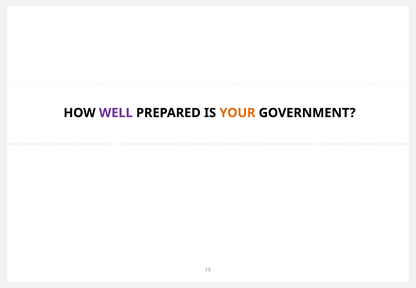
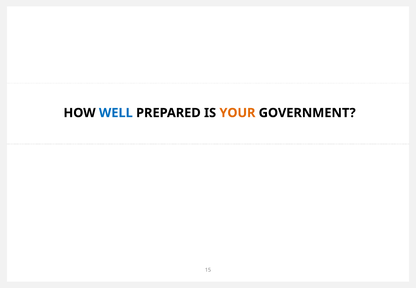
WELL colour: purple -> blue
